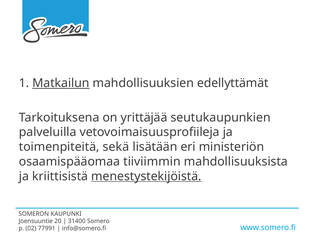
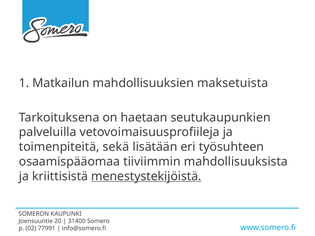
Matkailun underline: present -> none
edellyttämät: edellyttämät -> maksetuista
yrittäjää: yrittäjää -> haetaan
ministeriön: ministeriön -> työsuhteen
